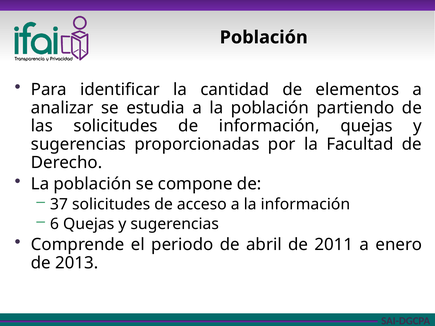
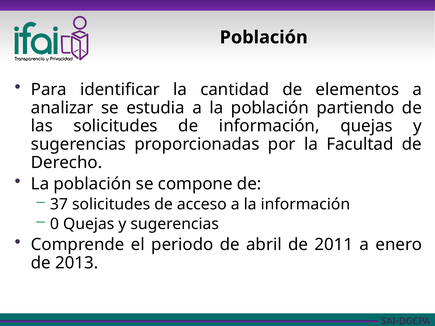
6: 6 -> 0
